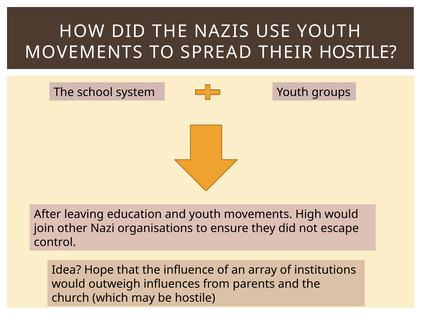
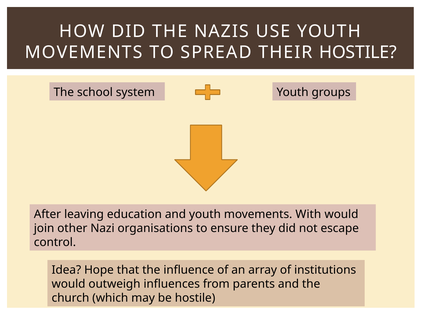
High: High -> With
